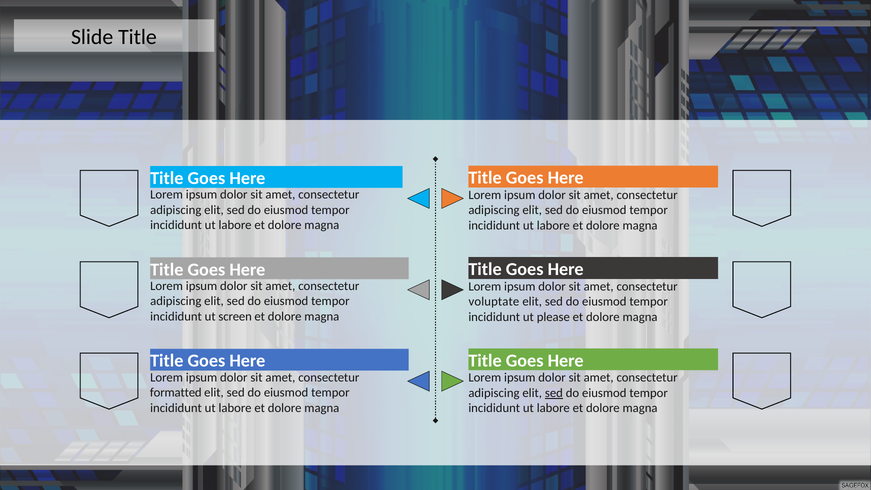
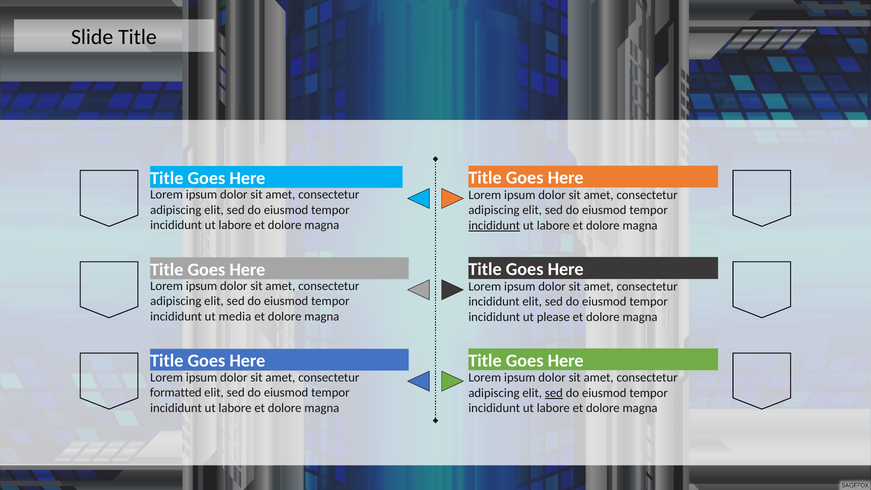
incididunt at (494, 225) underline: none -> present
voluptate at (494, 302): voluptate -> incididunt
screen: screen -> media
